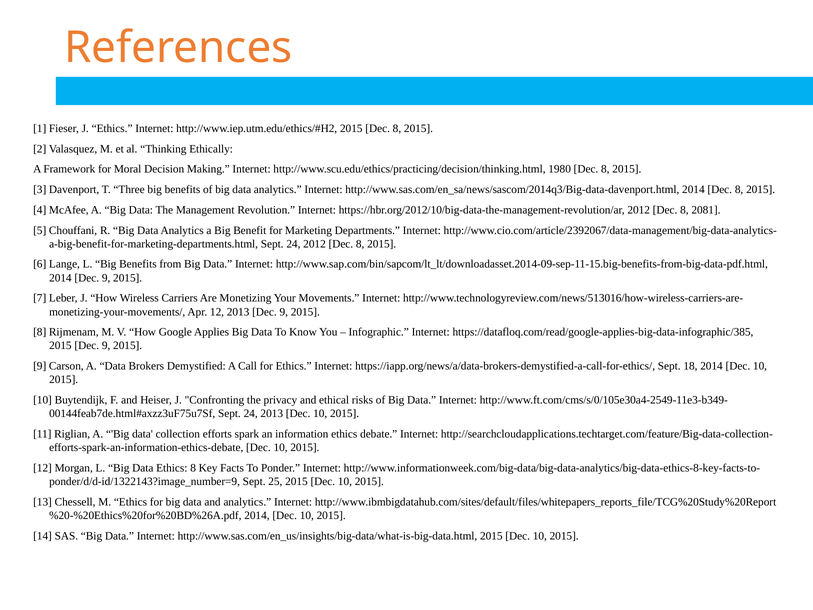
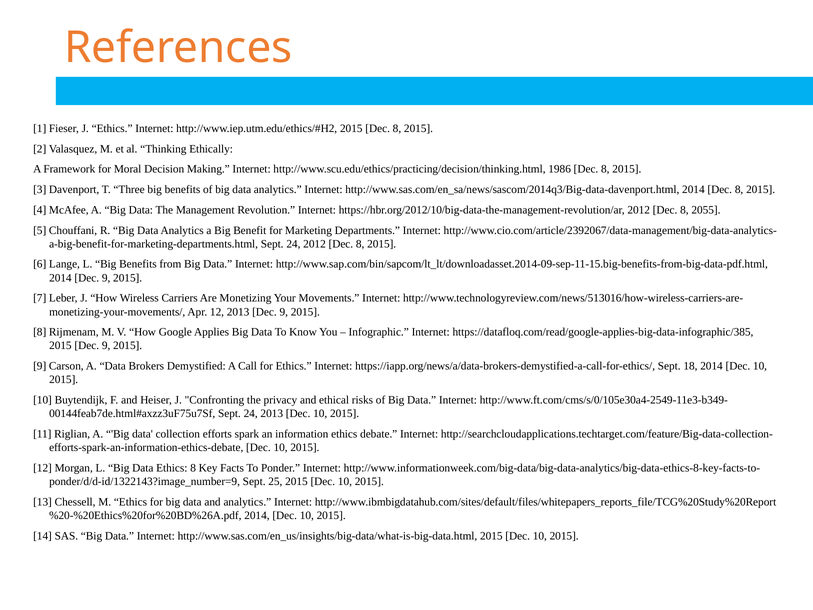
1980: 1980 -> 1986
2081: 2081 -> 2055
